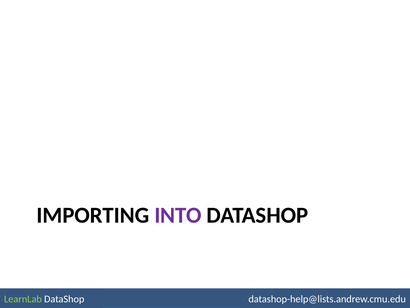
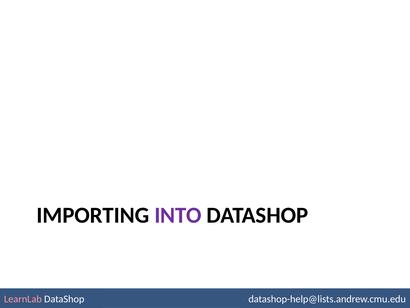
LearnLab colour: light green -> pink
